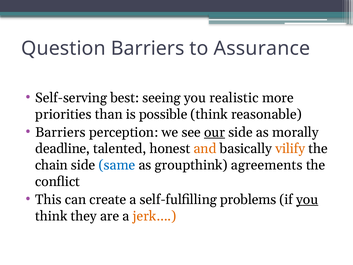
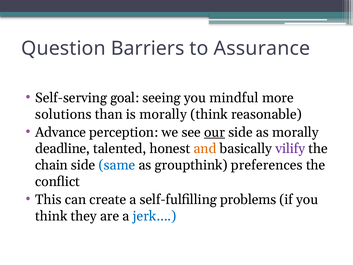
best: best -> goal
realistic: realistic -> mindful
priorities: priorities -> solutions
is possible: possible -> morally
Barriers at (60, 132): Barriers -> Advance
vilify colour: orange -> purple
agreements: agreements -> preferences
you at (307, 199) underline: present -> none
jerk… colour: orange -> blue
